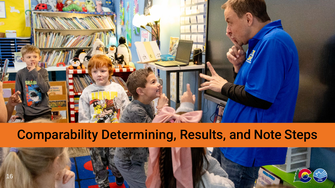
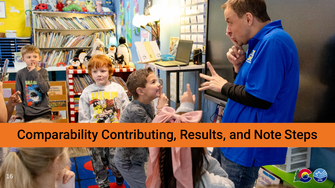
Determining: Determining -> Contributing
